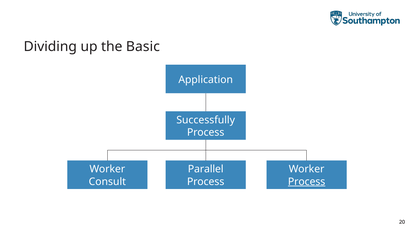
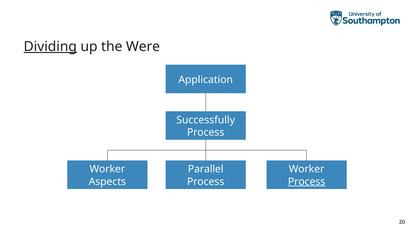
Dividing underline: none -> present
Basic: Basic -> Were
Consult: Consult -> Aspects
